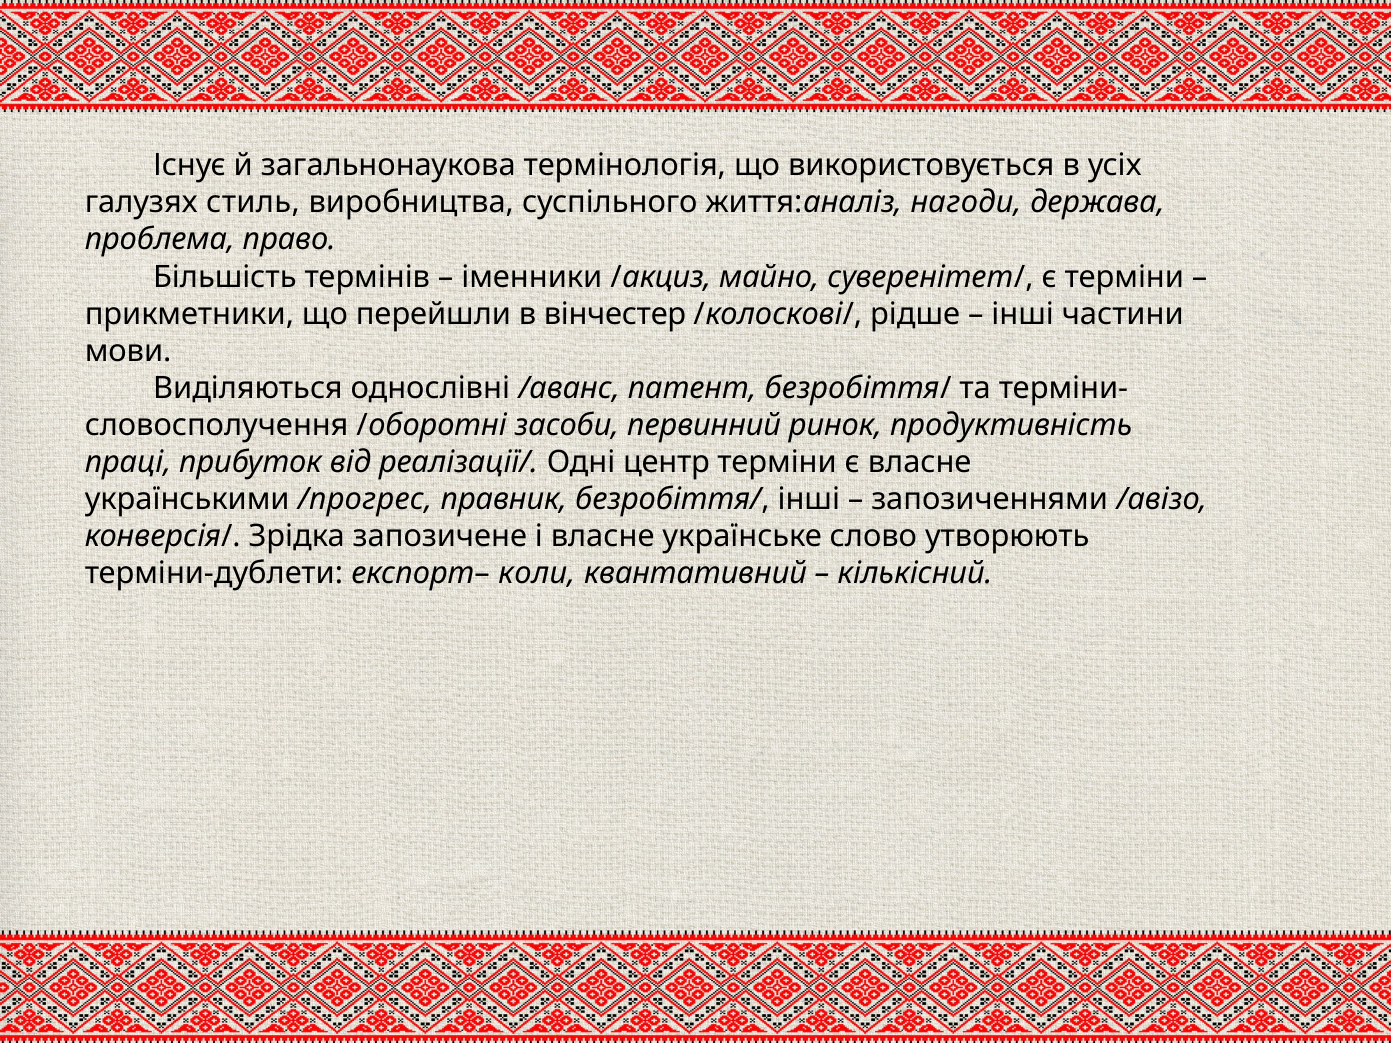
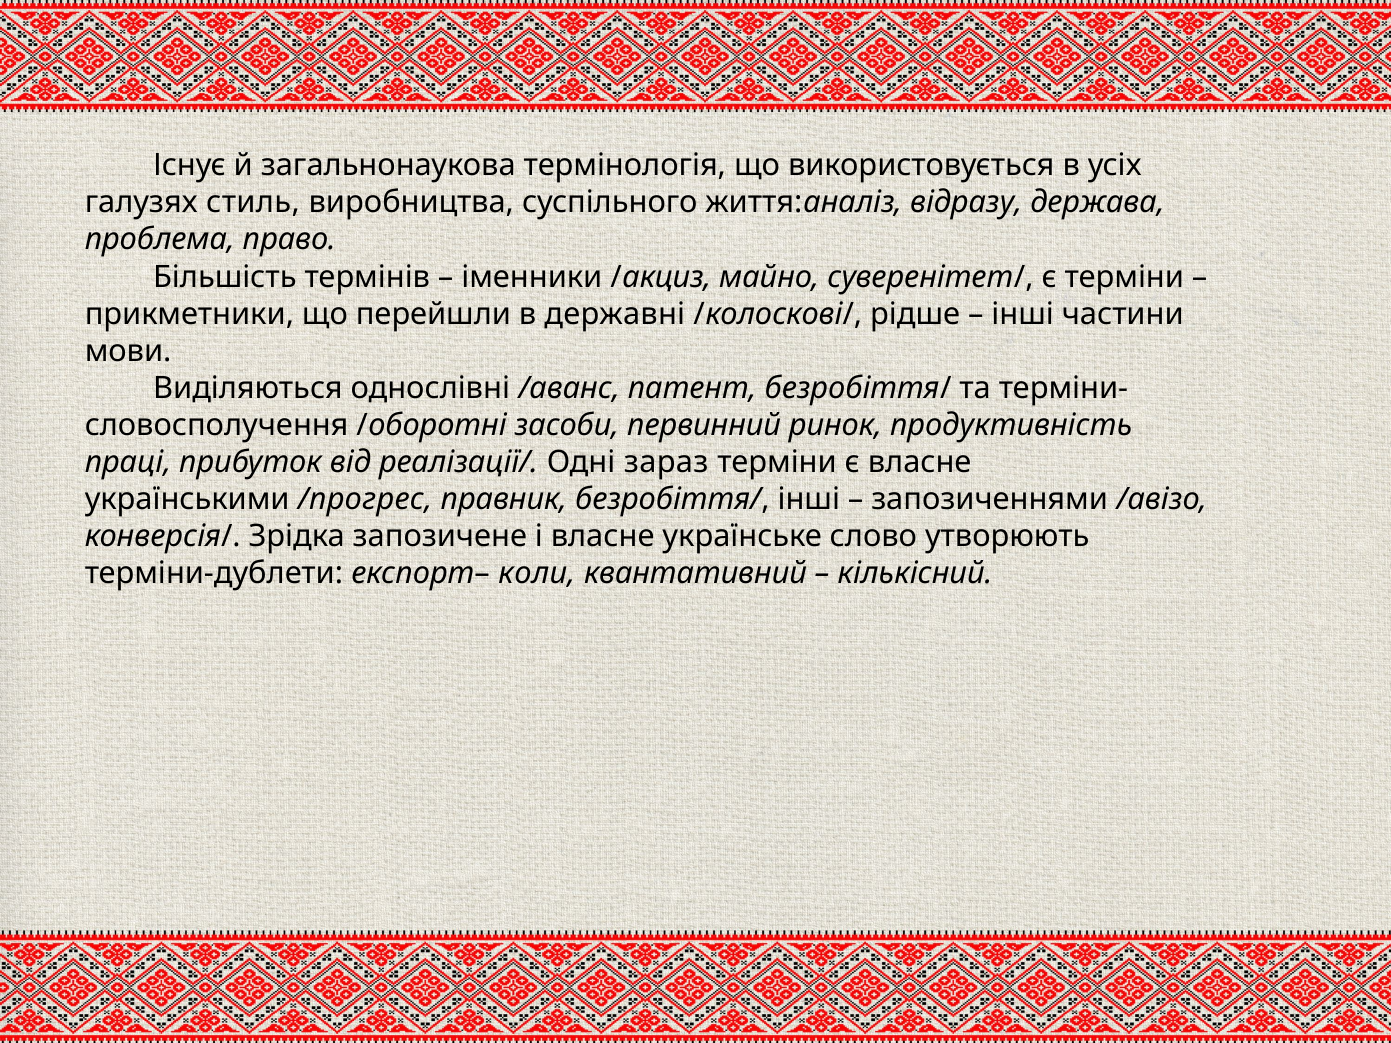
нагоди: нагоди -> відразу
вінчестер: вінчестер -> державні
центр: центр -> зараз
